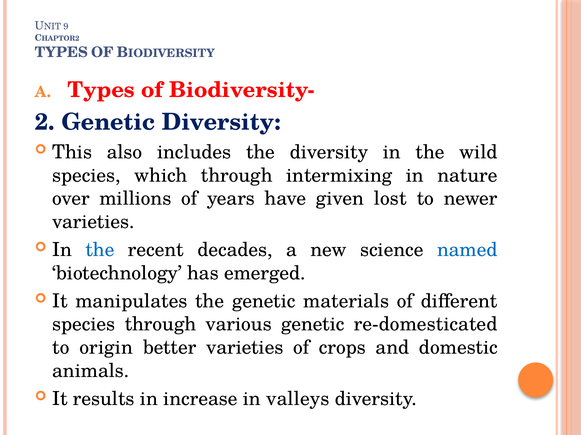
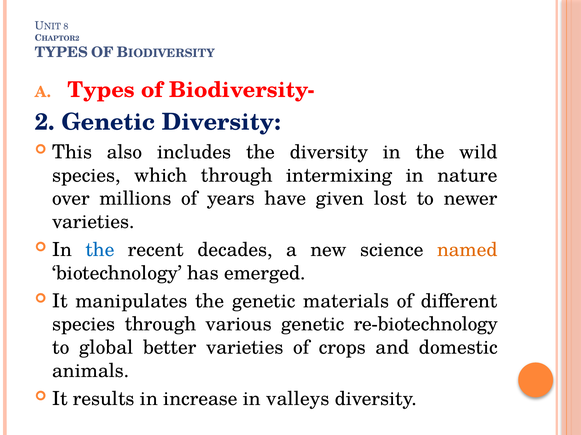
9: 9 -> 8
named colour: blue -> orange
re-domesticated: re-domesticated -> re-biotechnology
origin: origin -> global
